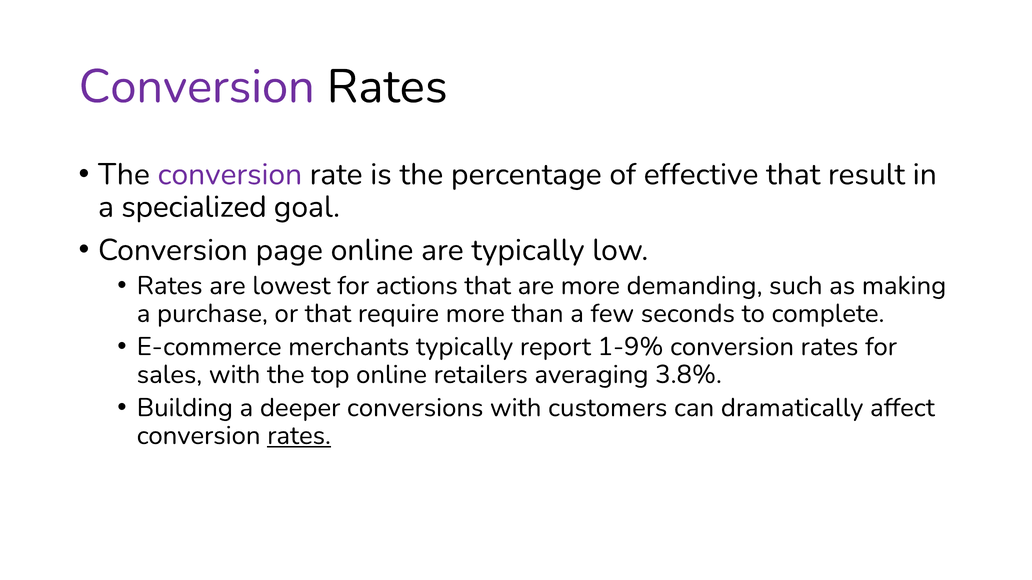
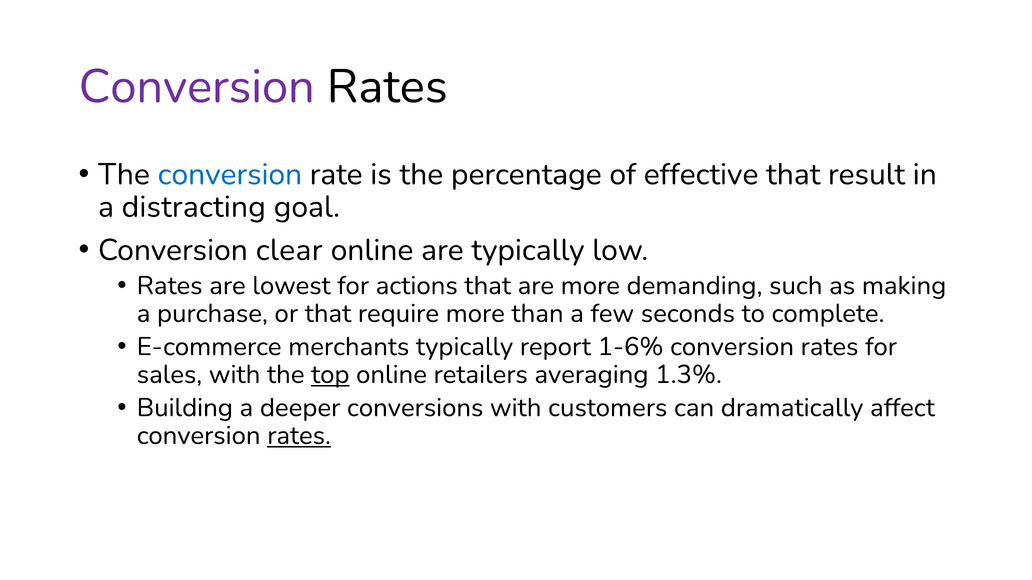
conversion at (230, 174) colour: purple -> blue
specialized: specialized -> distracting
page: page -> clear
1-9%: 1-9% -> 1-6%
top underline: none -> present
3.8%: 3.8% -> 1.3%
